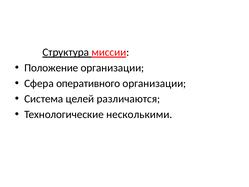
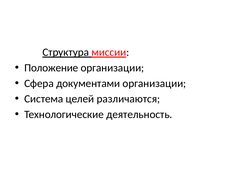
оперативного: оперативного -> документами
несколькими: несколькими -> деятельность
